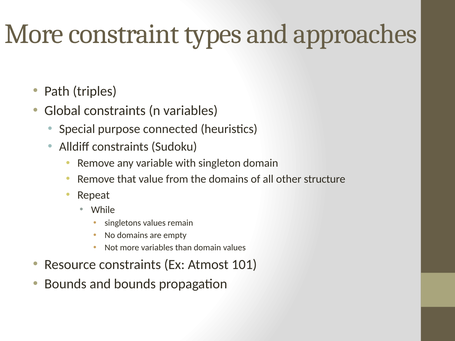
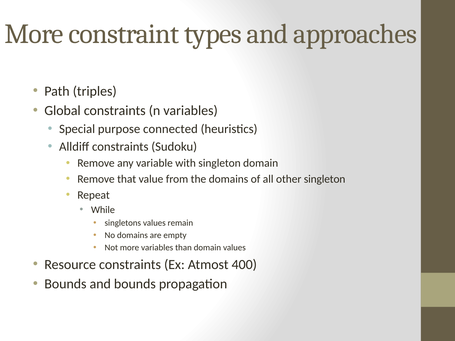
other structure: structure -> singleton
101: 101 -> 400
